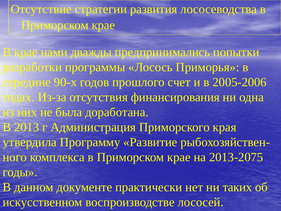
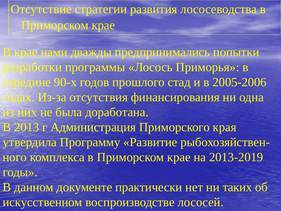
счет: счет -> стад
2013-2075: 2013-2075 -> 2013-2019
